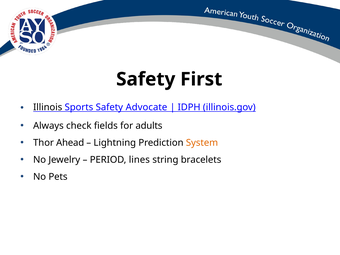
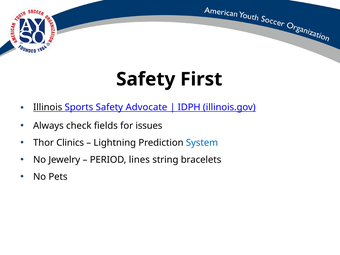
adults: adults -> issues
Ahead: Ahead -> Clinics
System colour: orange -> blue
